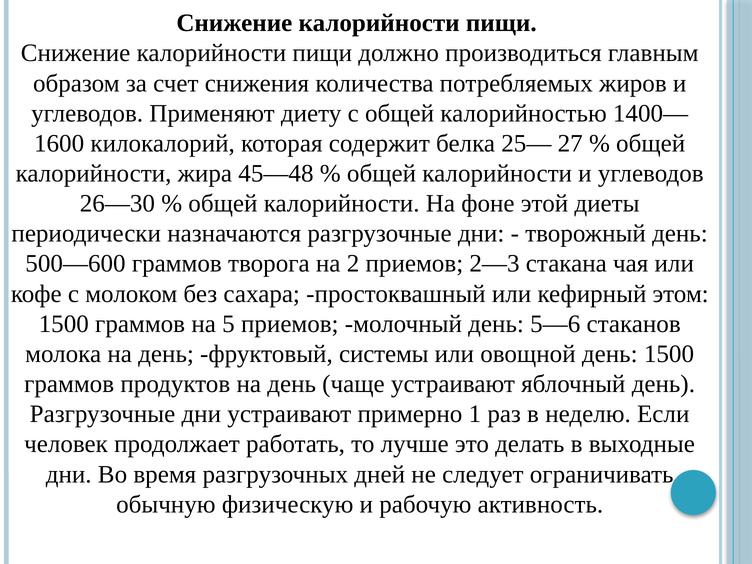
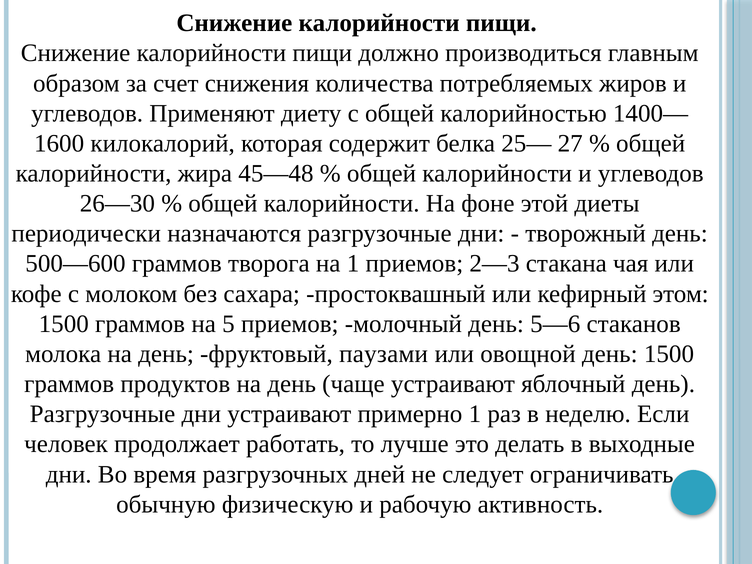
на 2: 2 -> 1
системы: системы -> паузами
